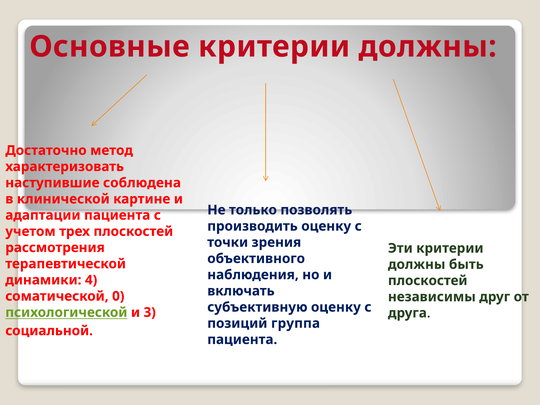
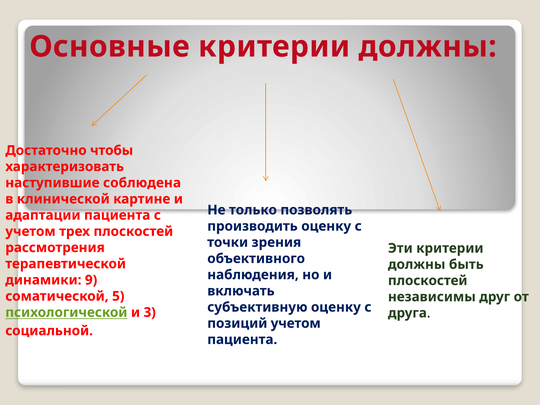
метод: метод -> чтобы
4: 4 -> 9
0: 0 -> 5
позиций группа: группа -> учетом
